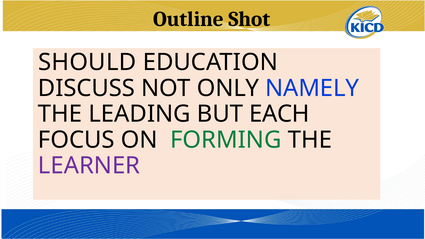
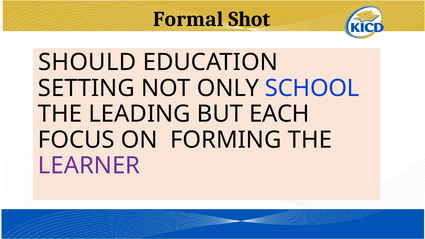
Outline: Outline -> Formal
DISCUSS: DISCUSS -> SETTING
NAMELY: NAMELY -> SCHOOL
FORMING colour: green -> black
